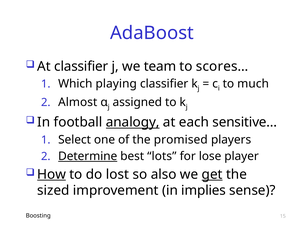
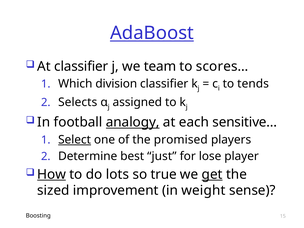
AdaBoost underline: none -> present
playing: playing -> division
much: much -> tends
Almost: Almost -> Selects
Select underline: none -> present
Determine underline: present -> none
lots: lots -> just
lost: lost -> lots
also: also -> true
implies: implies -> weight
